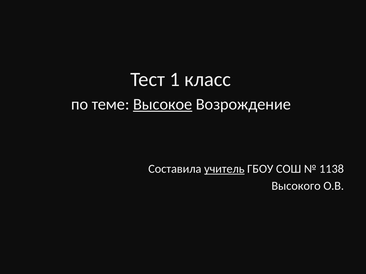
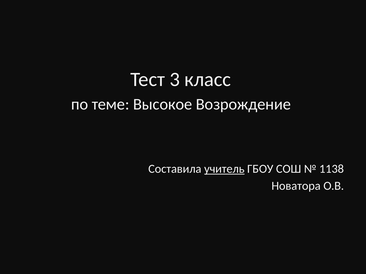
1: 1 -> 3
Высокое underline: present -> none
Высокого: Высокого -> Новатора
